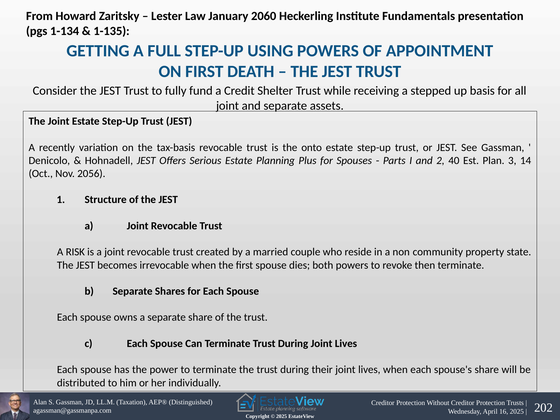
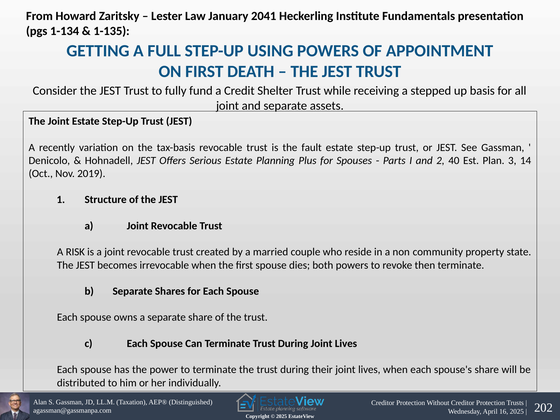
2060: 2060 -> 2041
onto: onto -> fault
2056: 2056 -> 2019
